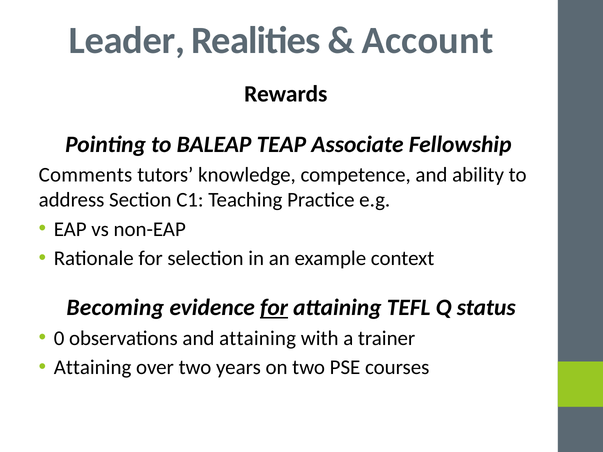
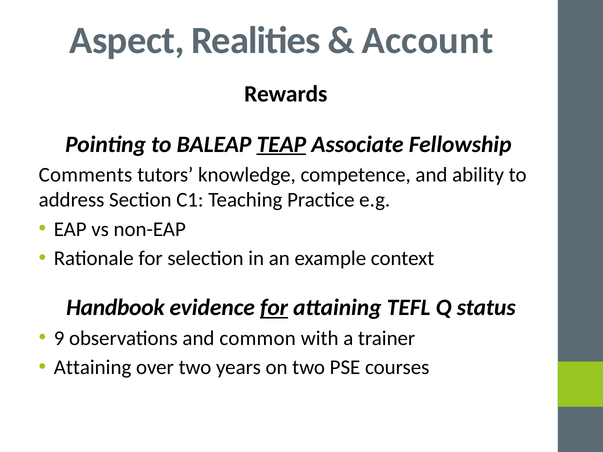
Leader: Leader -> Aspect
TEAP underline: none -> present
Becoming: Becoming -> Handbook
0: 0 -> 9
and attaining: attaining -> common
